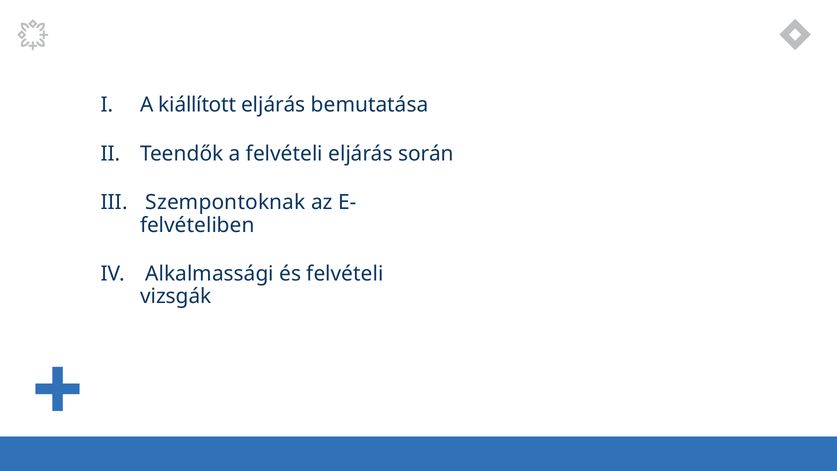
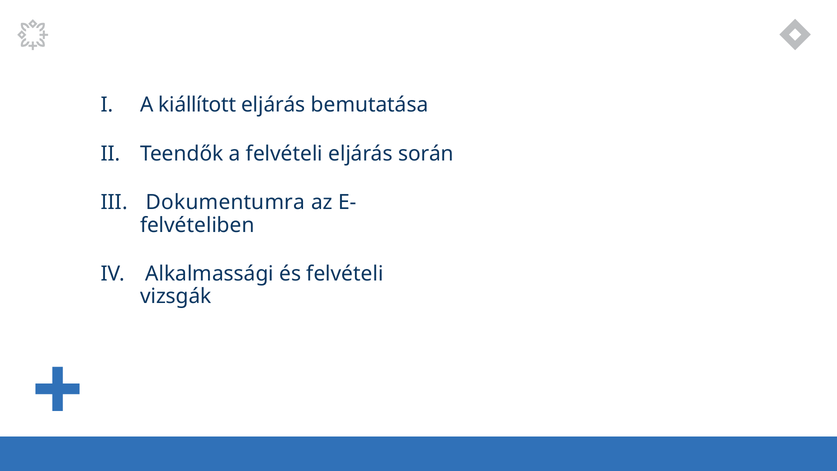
Szempontoknak: Szempontoknak -> Dokumentumra
